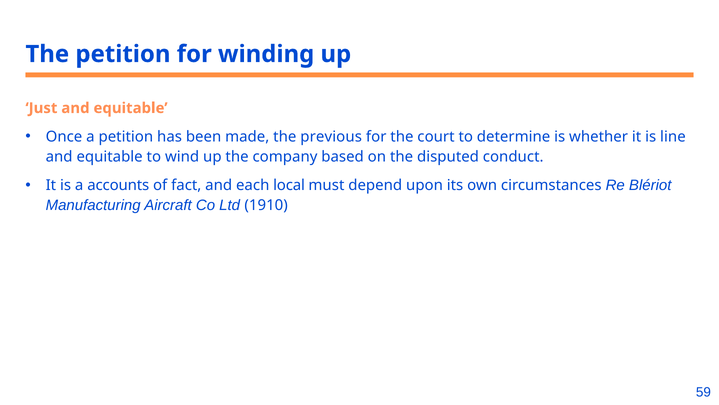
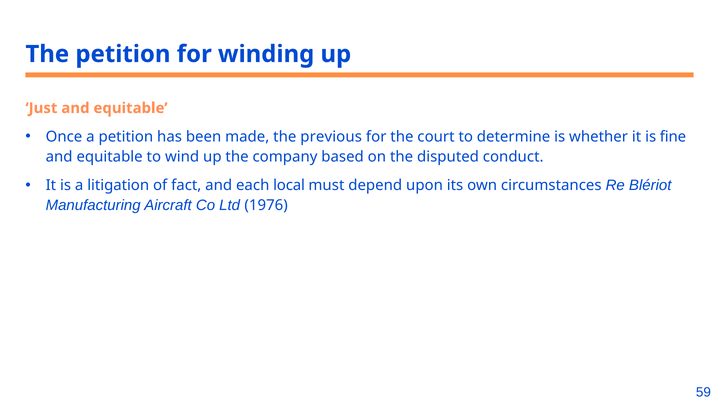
line: line -> fine
accounts: accounts -> litigation
1910: 1910 -> 1976
